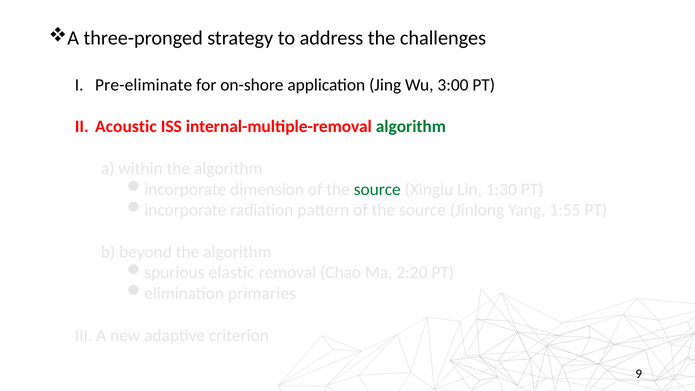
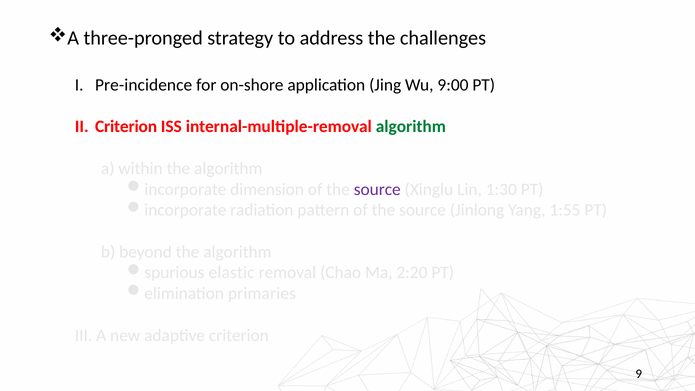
Pre-eliminate: Pre-eliminate -> Pre-incidence
3:00: 3:00 -> 9:00
Acoustic at (126, 127): Acoustic -> Criterion
source at (377, 189) colour: green -> purple
